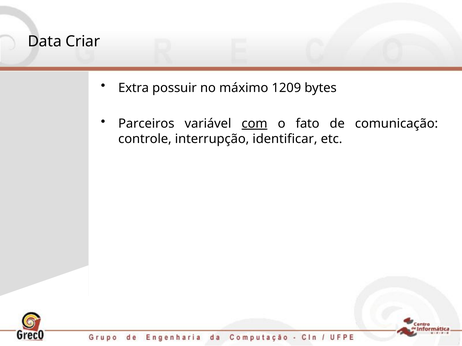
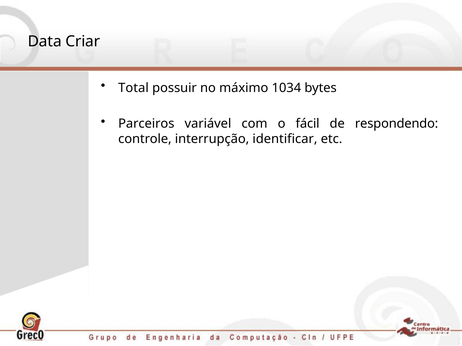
Extra: Extra -> Total
1209: 1209 -> 1034
com underline: present -> none
fato: fato -> fácil
comunicação: comunicação -> respondendo
